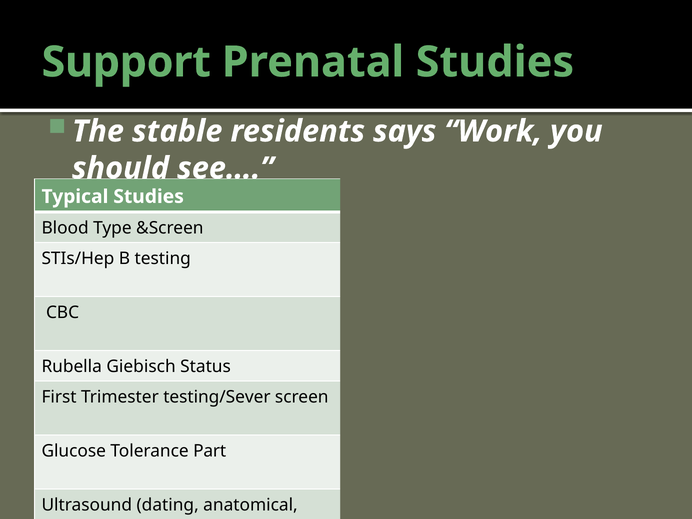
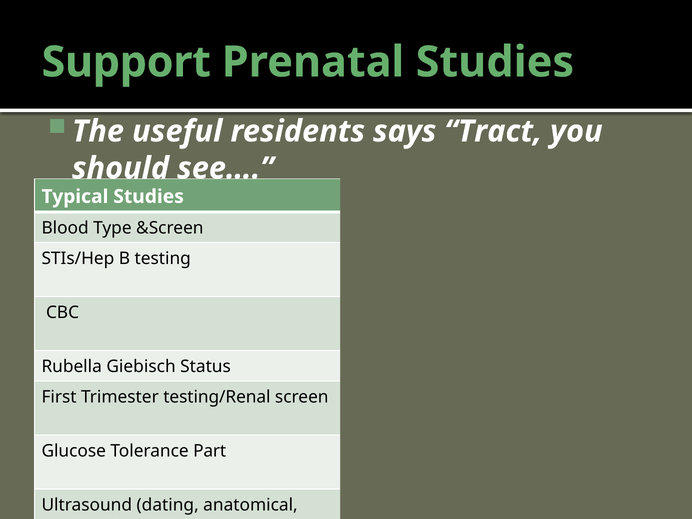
stable: stable -> useful
Work: Work -> Tract
testing/Sever: testing/Sever -> testing/Renal
